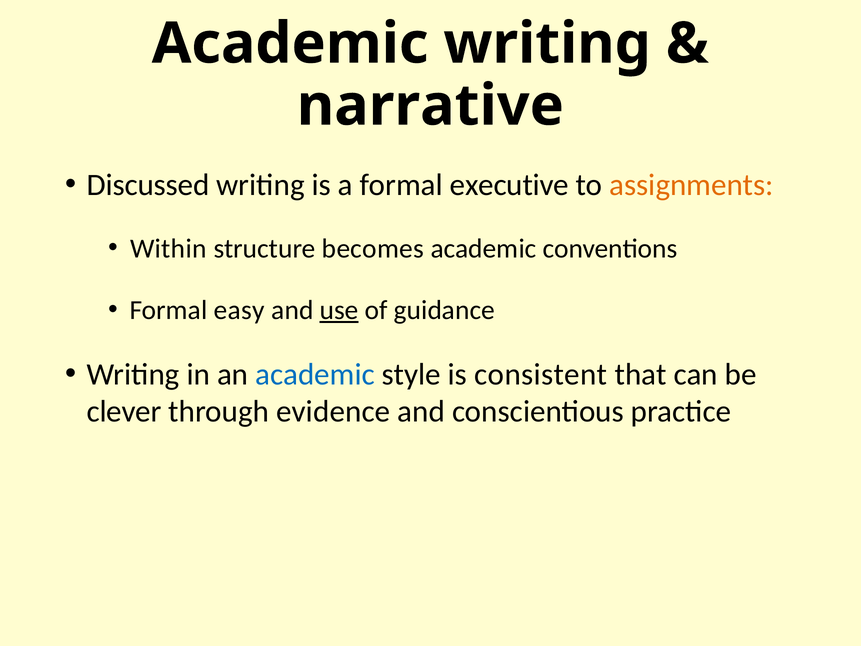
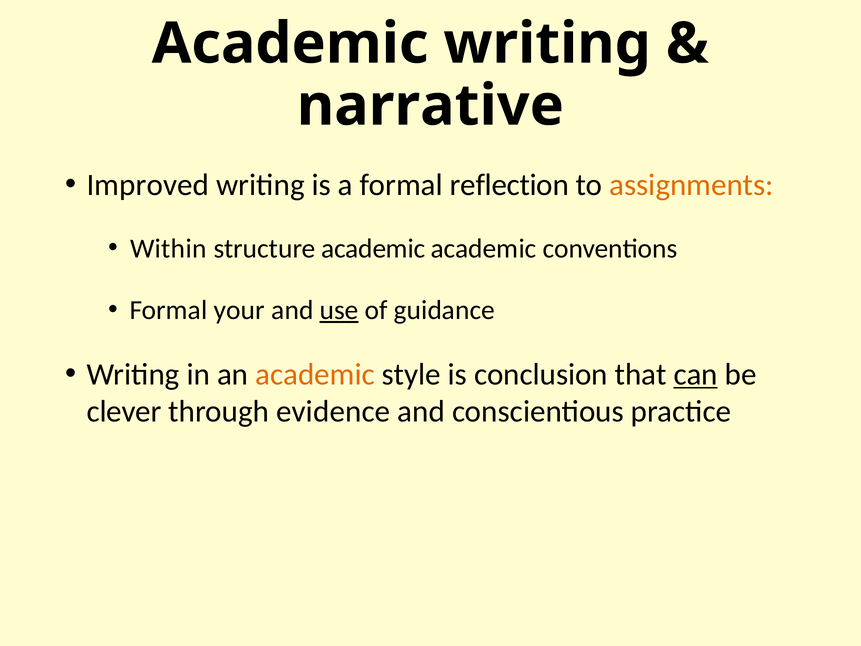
Discussed: Discussed -> Improved
executive: executive -> reflection
structure becomes: becomes -> academic
easy: easy -> your
academic at (315, 374) colour: blue -> orange
consistent: consistent -> conclusion
can underline: none -> present
